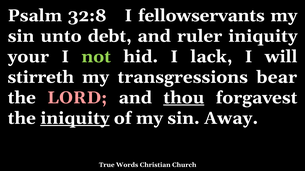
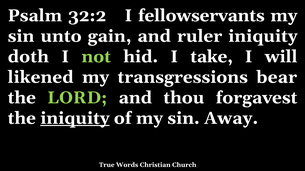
32:8: 32:8 -> 32:2
debt: debt -> gain
your: your -> doth
lack: lack -> take
stirreth: stirreth -> likened
LORD colour: pink -> light green
thou underline: present -> none
